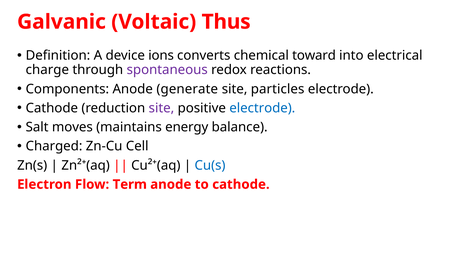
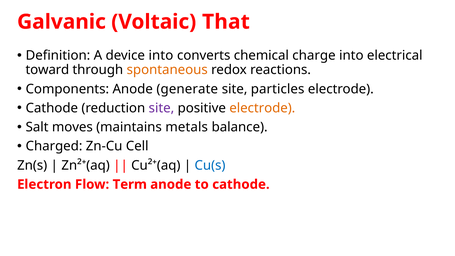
Thus: Thus -> That
device ions: ions -> into
toward: toward -> charge
charge: charge -> toward
spontaneous colour: purple -> orange
electrode at (262, 108) colour: blue -> orange
energy: energy -> metals
